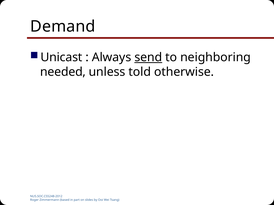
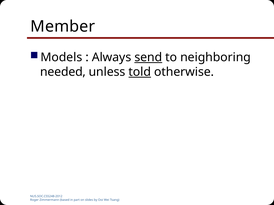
Demand: Demand -> Member
Unicast: Unicast -> Models
told underline: none -> present
